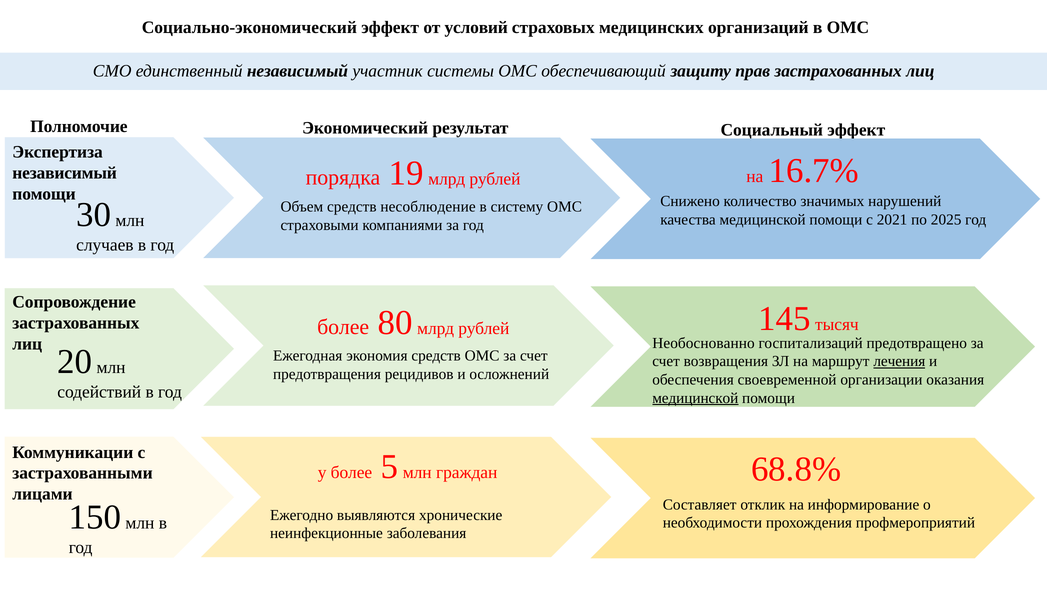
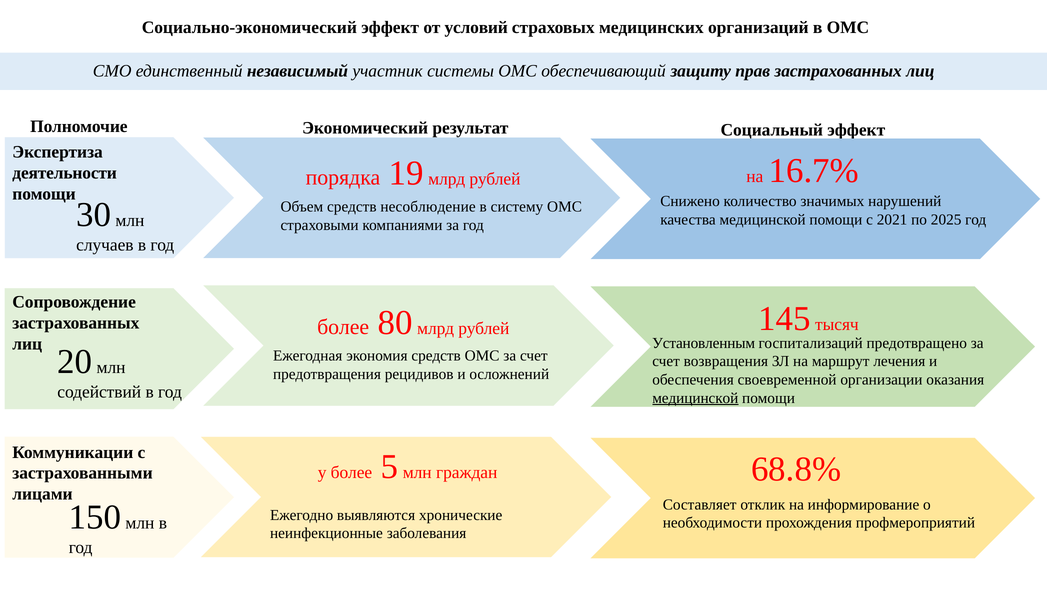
независимый at (65, 173): независимый -> деятельности
Необоснованно: Необоснованно -> Установленным
лечения underline: present -> none
